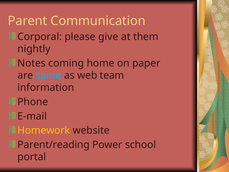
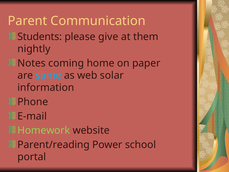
Corporal: Corporal -> Students
team: team -> solar
Homework colour: yellow -> light green
